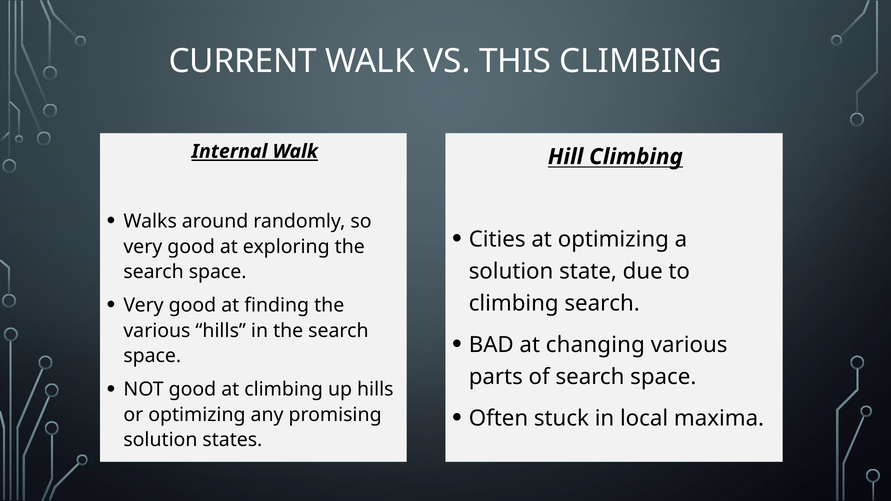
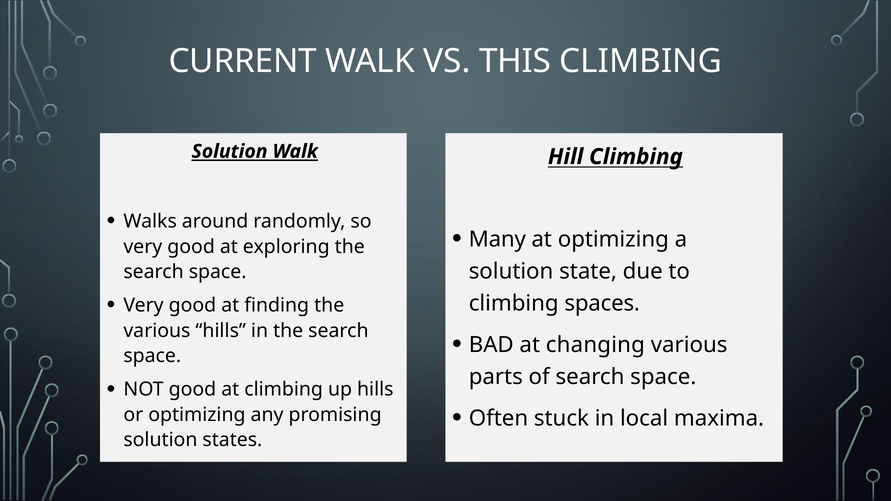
Internal at (229, 151): Internal -> Solution
Cities: Cities -> Many
climbing search: search -> spaces
